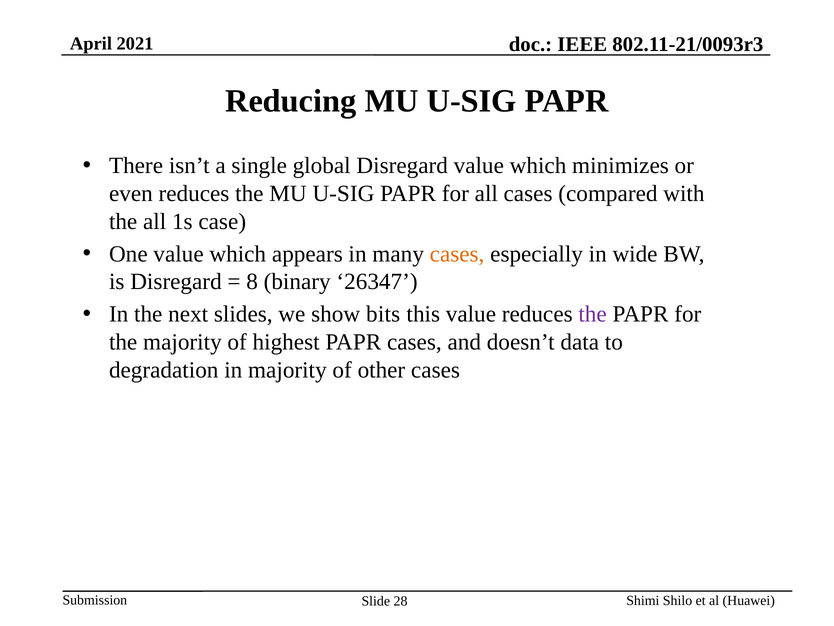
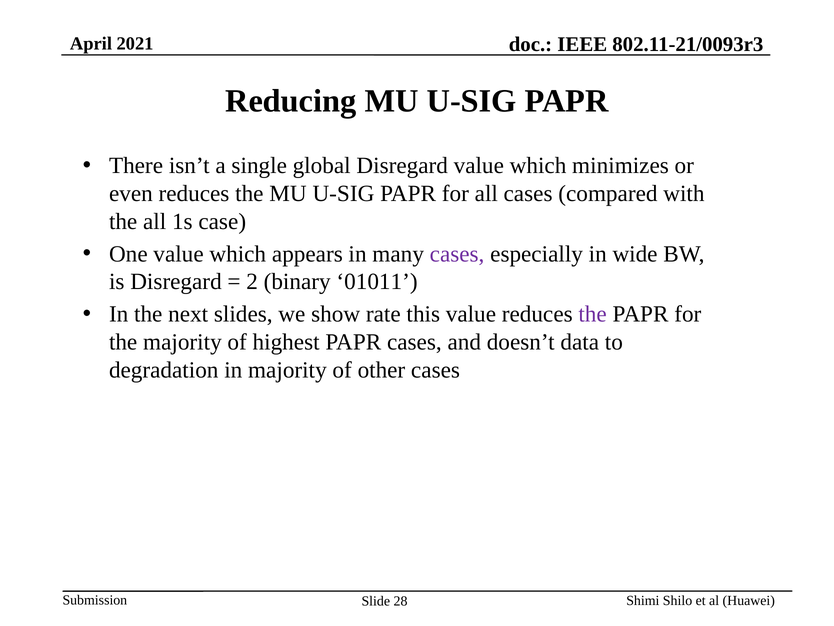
cases at (457, 254) colour: orange -> purple
8: 8 -> 2
26347: 26347 -> 01011
bits: bits -> rate
